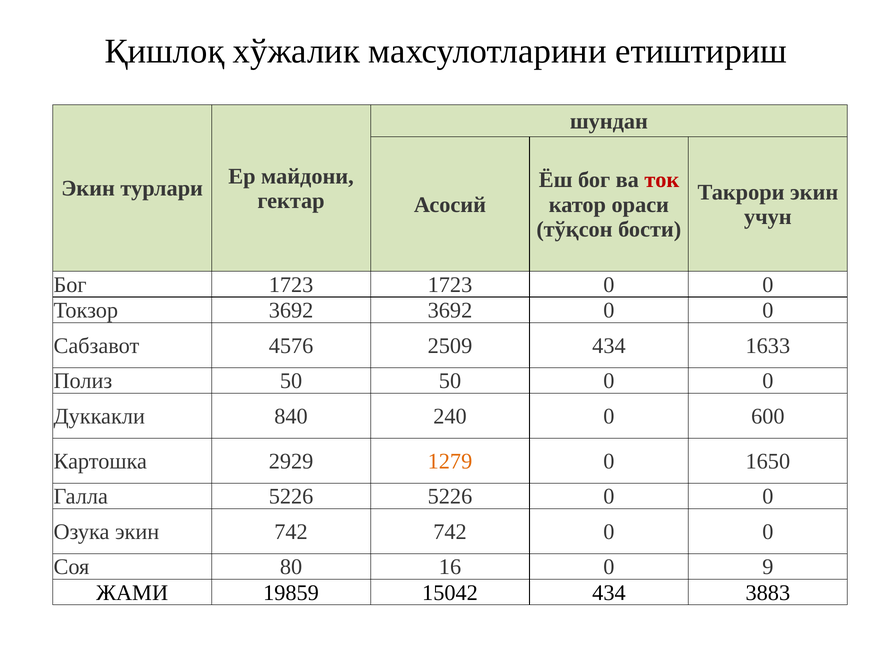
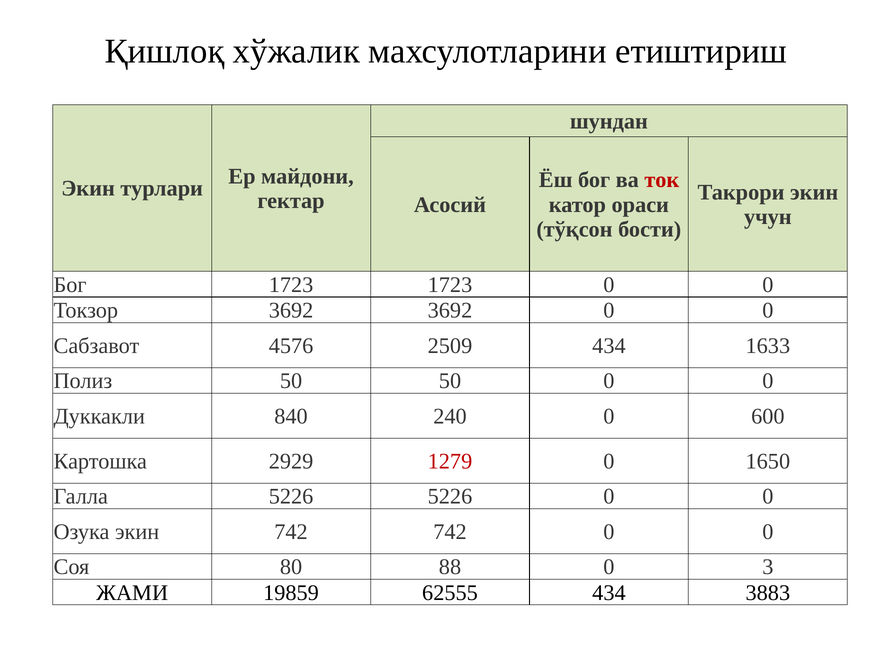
1279 colour: orange -> red
16: 16 -> 88
9: 9 -> 3
15042: 15042 -> 62555
